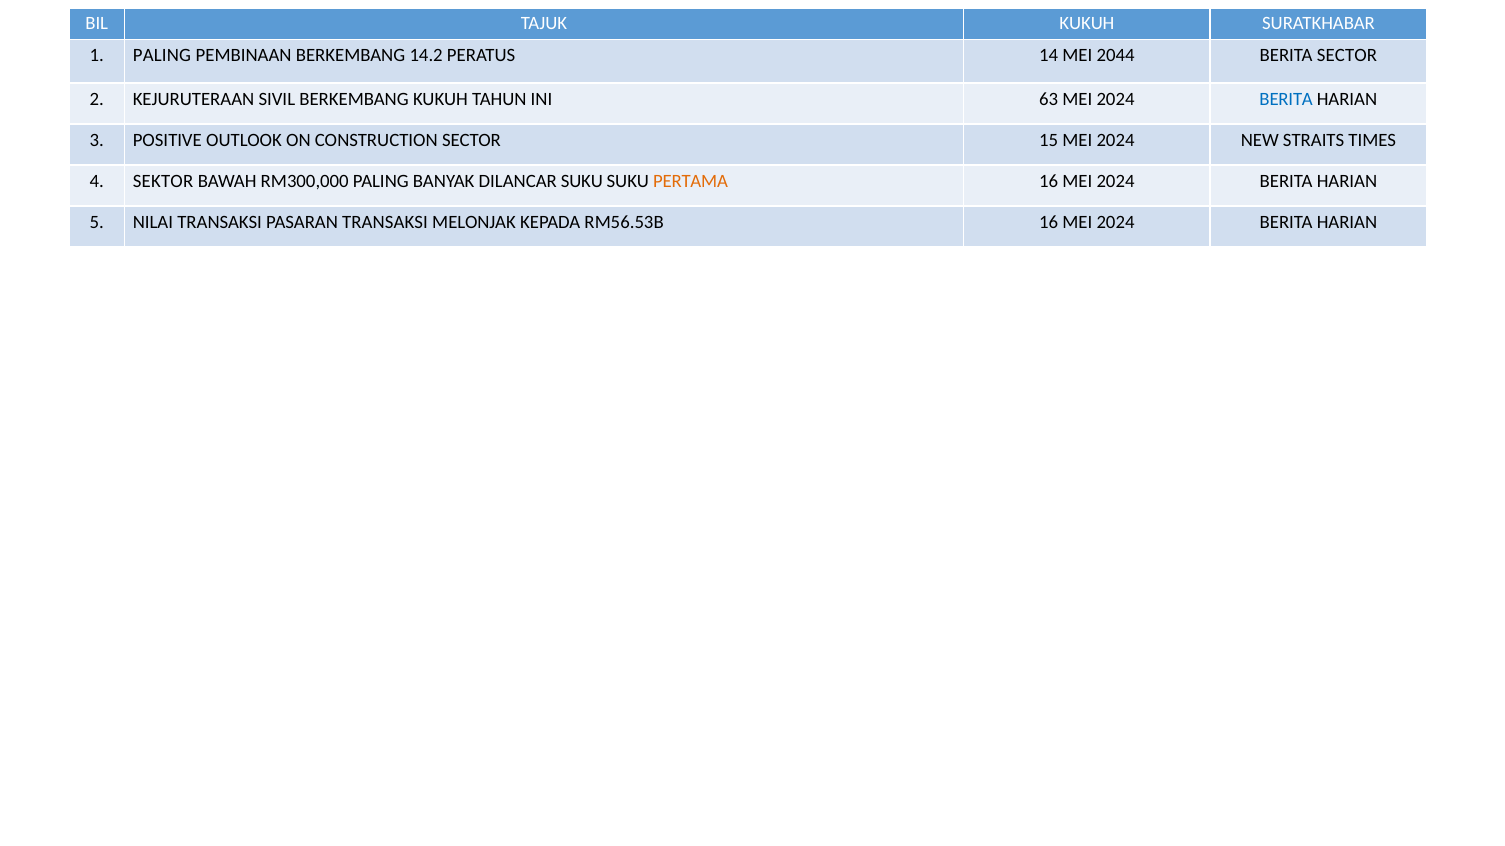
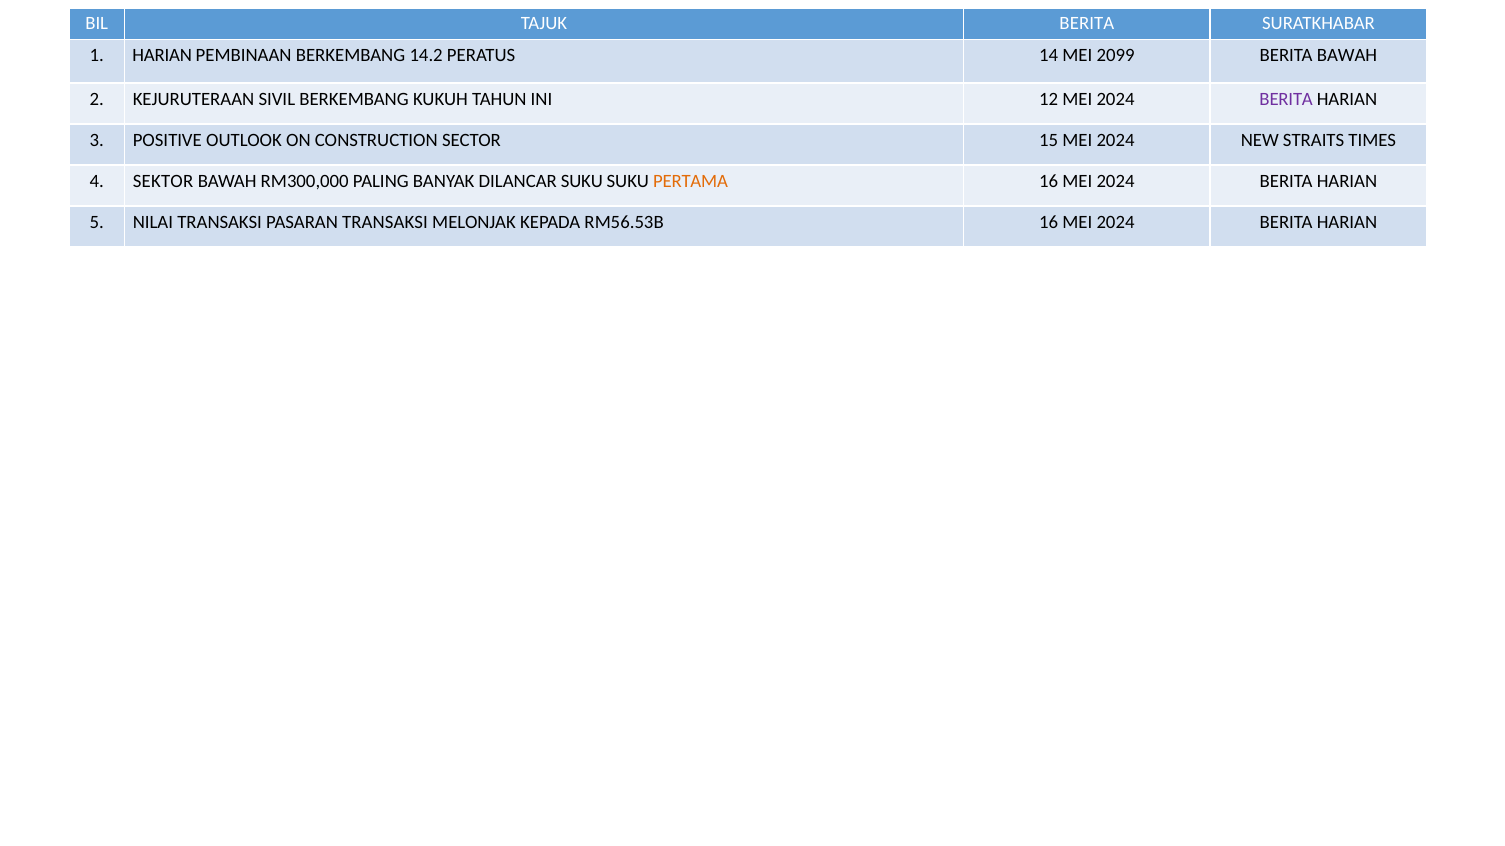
TAJUK KUKUH: KUKUH -> BERITA
1 PALING: PALING -> HARIAN
2044: 2044 -> 2099
BERITA SECTOR: SECTOR -> BAWAH
63: 63 -> 12
BERITA at (1286, 99) colour: blue -> purple
